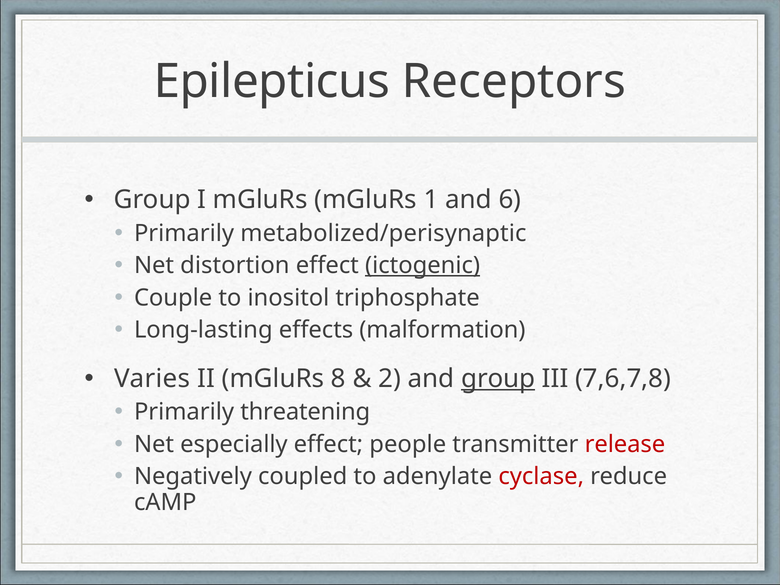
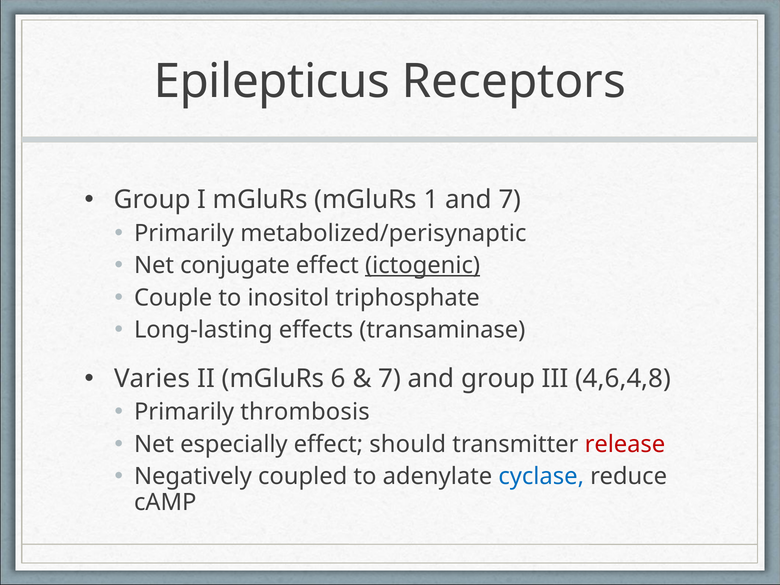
and 6: 6 -> 7
distortion: distortion -> conjugate
malformation: malformation -> transaminase
8: 8 -> 6
2 at (390, 379): 2 -> 7
group at (498, 379) underline: present -> none
7,6,7,8: 7,6,7,8 -> 4,6,4,8
threatening: threatening -> thrombosis
people: people -> should
cyclase colour: red -> blue
